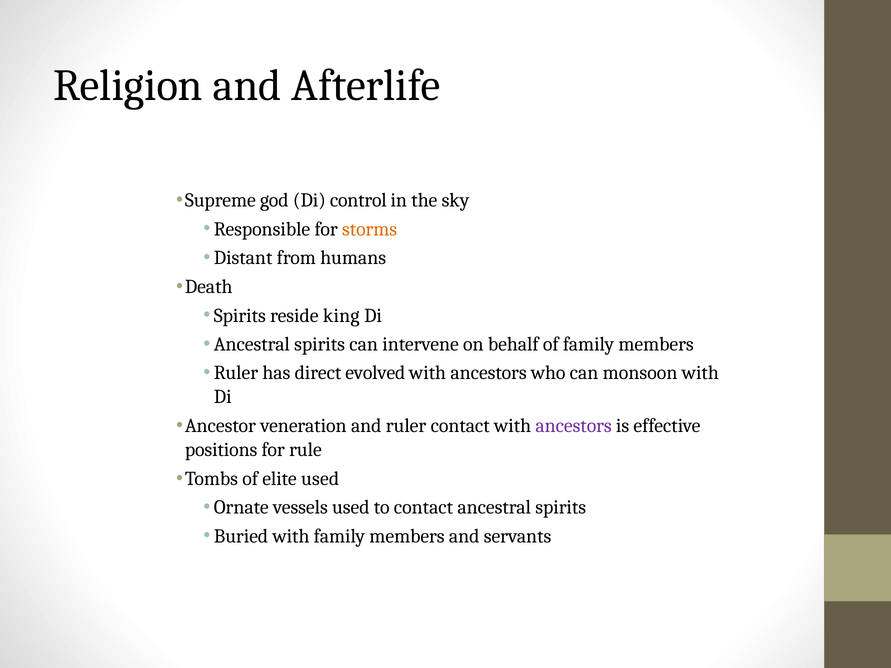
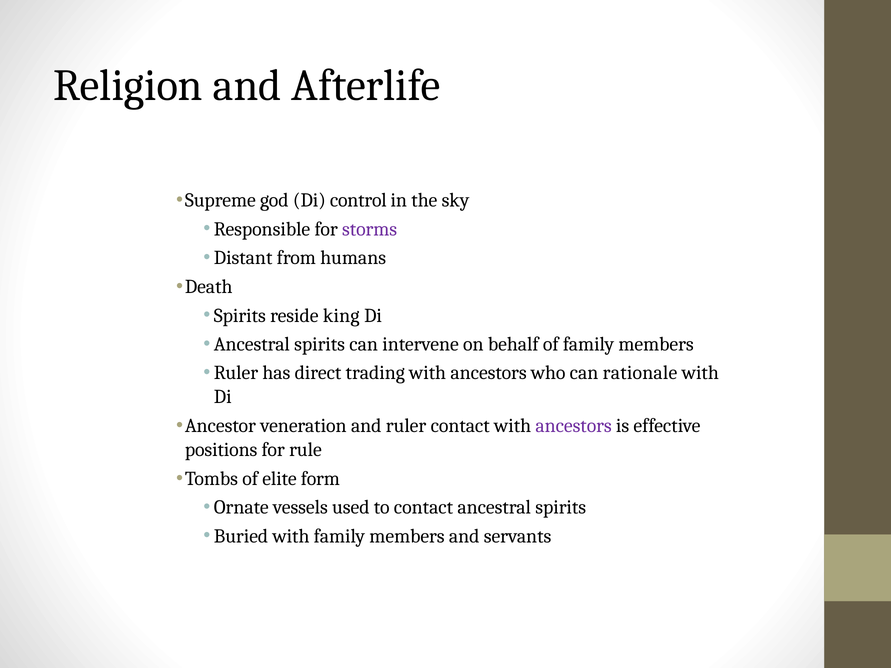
storms colour: orange -> purple
evolved: evolved -> trading
monsoon: monsoon -> rationale
elite used: used -> form
